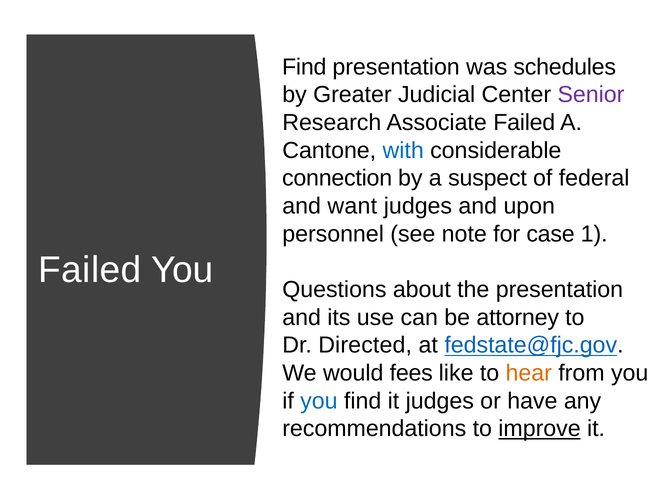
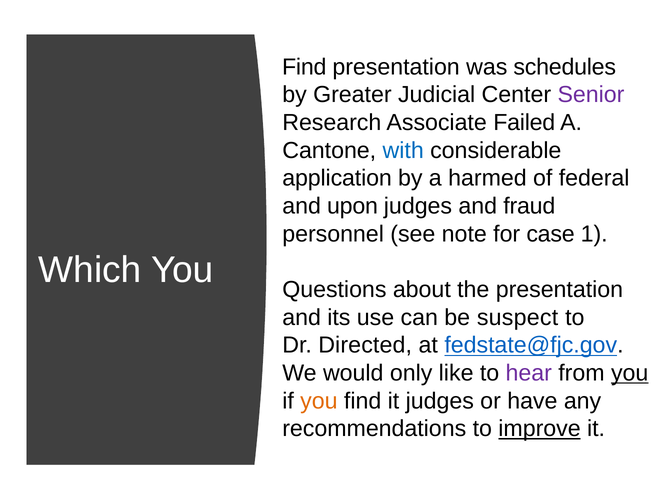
connection: connection -> application
suspect: suspect -> harmed
want: want -> upon
upon: upon -> fraud
Failed at (90, 270): Failed -> Which
attorney: attorney -> suspect
fees: fees -> only
hear colour: orange -> purple
you at (630, 373) underline: none -> present
you at (319, 401) colour: blue -> orange
